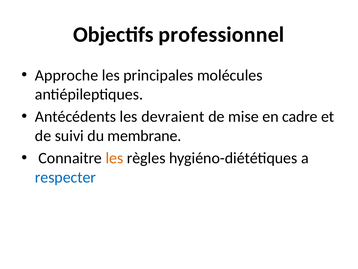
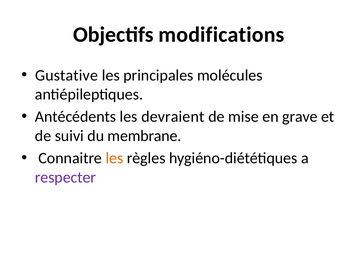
professionnel: professionnel -> modifications
Approche: Approche -> Gustative
cadre: cadre -> grave
respecter colour: blue -> purple
